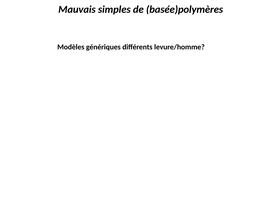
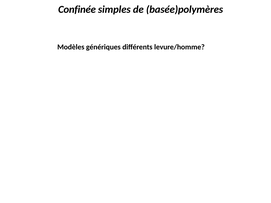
Mauvais: Mauvais -> Confinée
